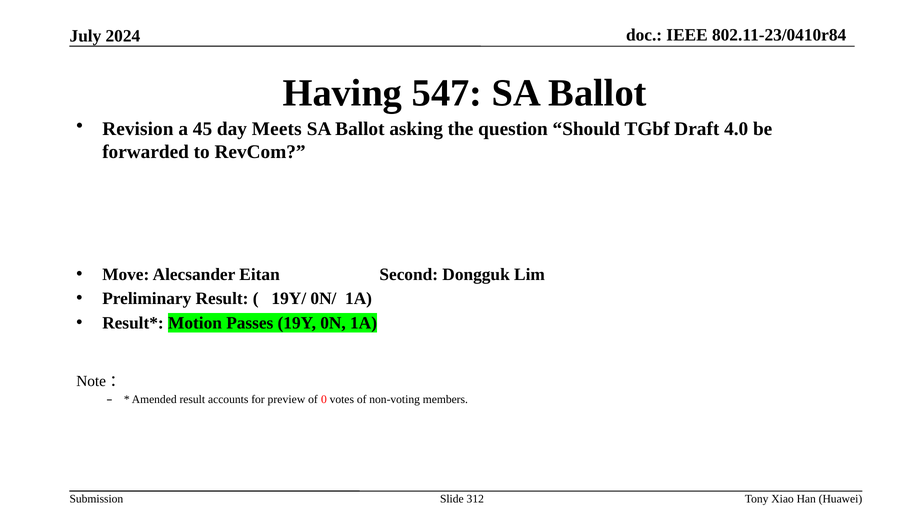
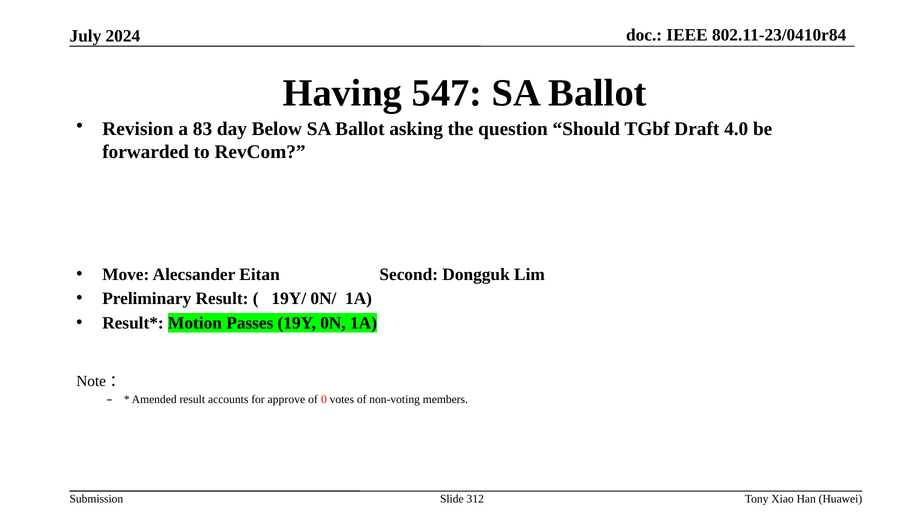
45: 45 -> 83
Meets: Meets -> Below
preview: preview -> approve
